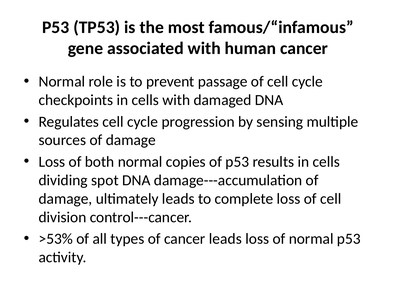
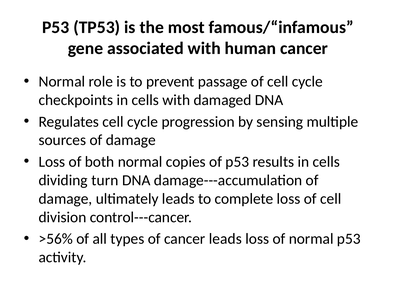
spot: spot -> turn
>53%: >53% -> >56%
